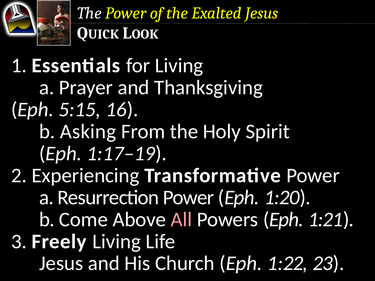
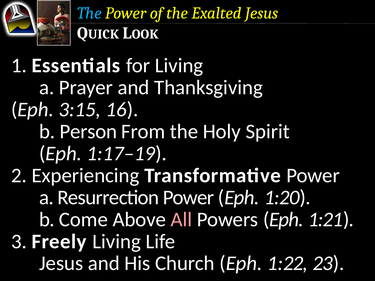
The at (89, 13) colour: white -> light blue
5:15: 5:15 -> 3:15
Asking: Asking -> Person
